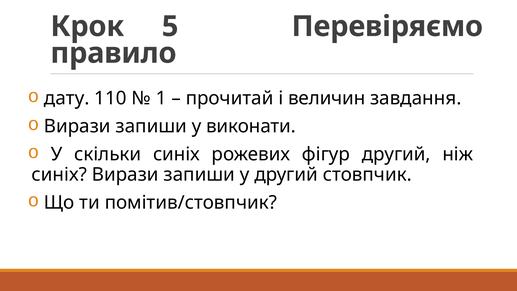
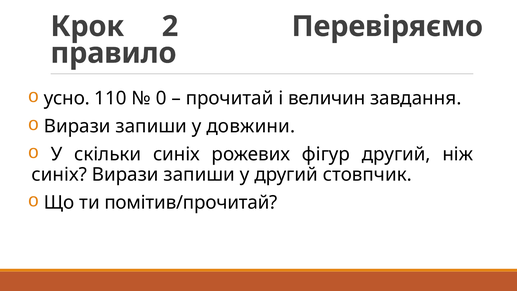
5: 5 -> 2
дату: дату -> усно
1: 1 -> 0
виконати: виконати -> довжини
помітив/стовпчик: помітив/стовпчик -> помітив/прочитай
